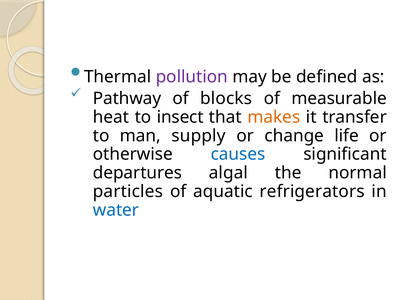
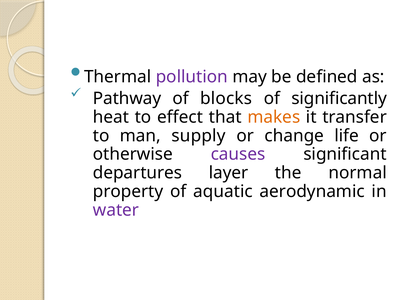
measurable: measurable -> significantly
insect: insect -> effect
causes colour: blue -> purple
algal: algal -> layer
particles: particles -> property
refrigerators: refrigerators -> aerodynamic
water colour: blue -> purple
